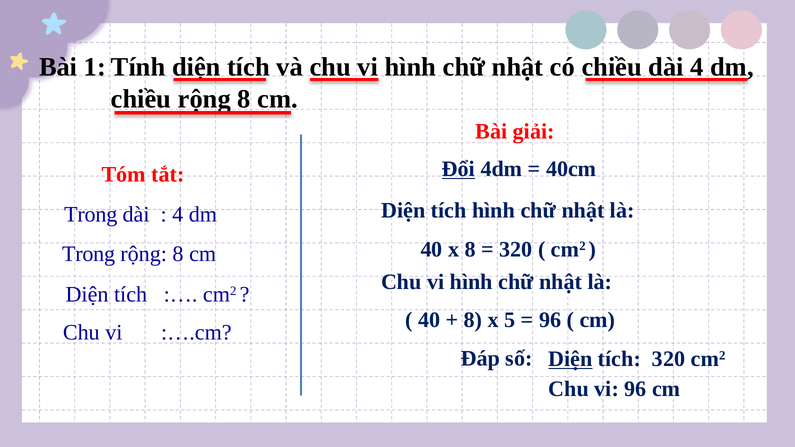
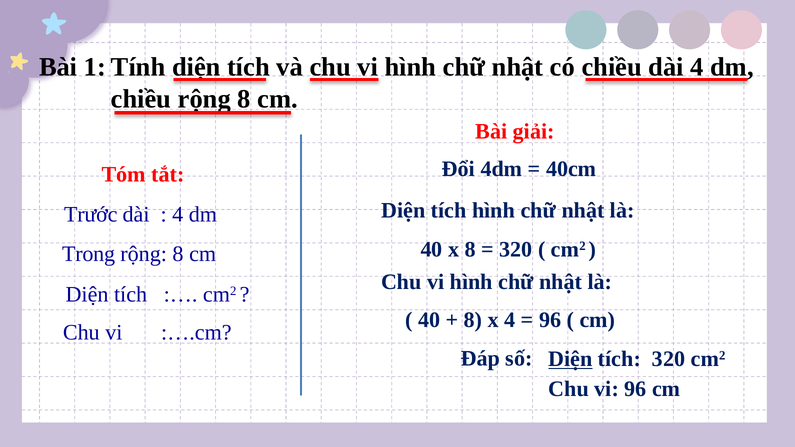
Đổi underline: present -> none
Trong at (91, 215): Trong -> Trước
x 5: 5 -> 4
